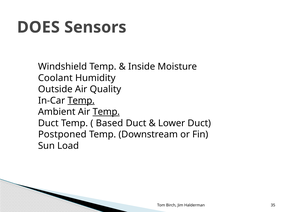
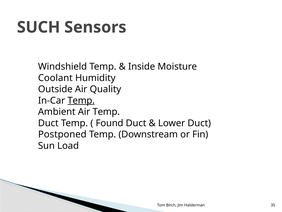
DOES: DOES -> SUCH
Temp at (106, 112) underline: present -> none
Based: Based -> Found
